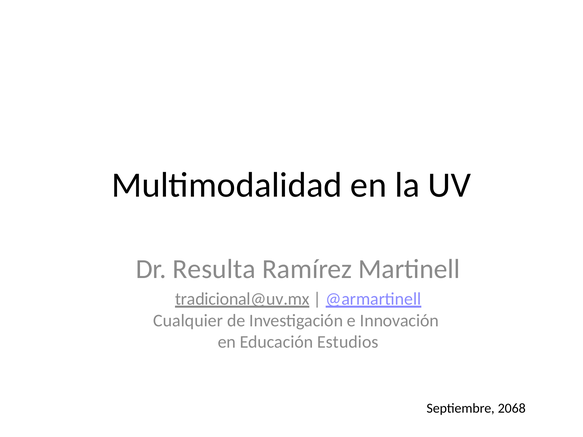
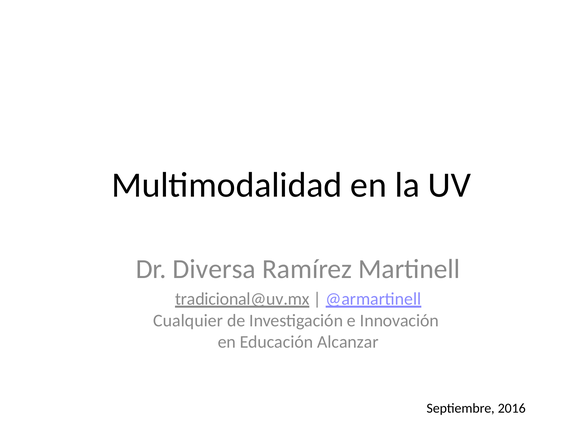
Resulta: Resulta -> Diversa
Estudios: Estudios -> Alcanzar
2068: 2068 -> 2016
